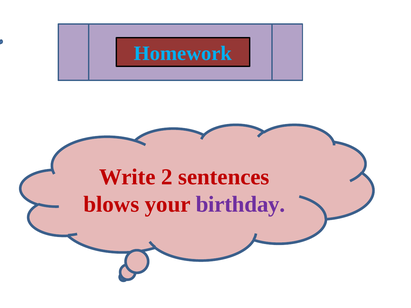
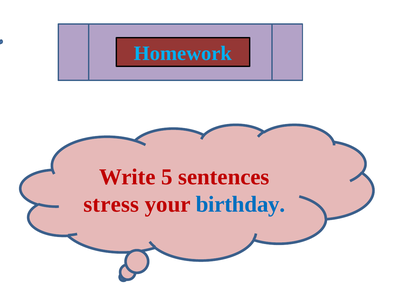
2: 2 -> 5
blows: blows -> stress
birthday colour: purple -> blue
